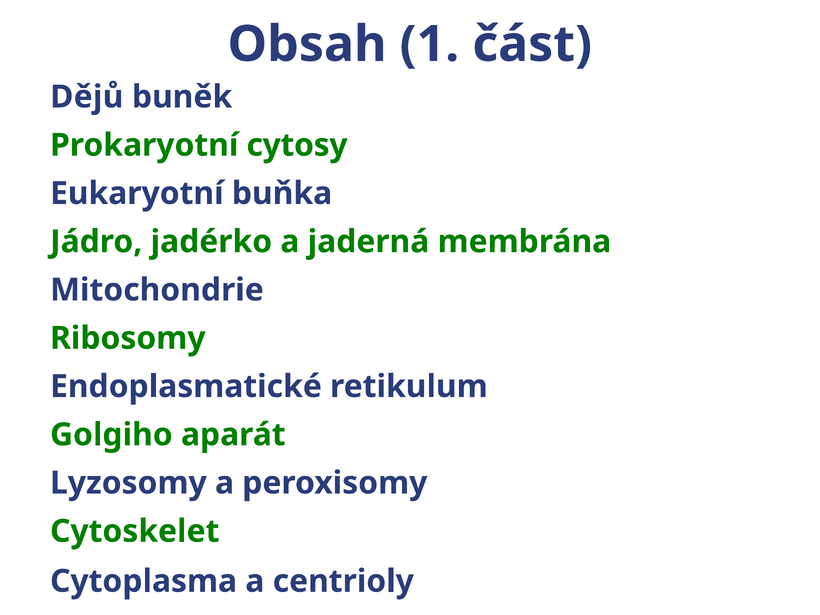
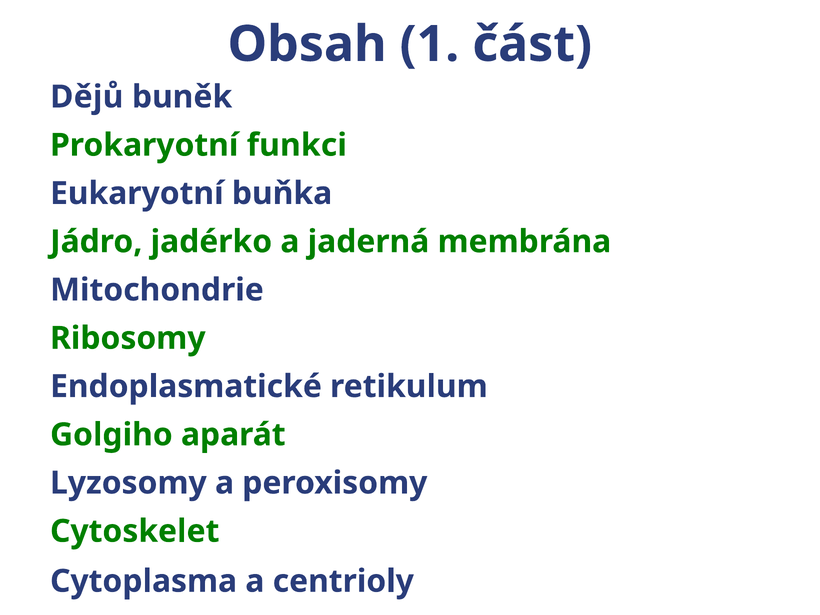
cytosy: cytosy -> funkci
